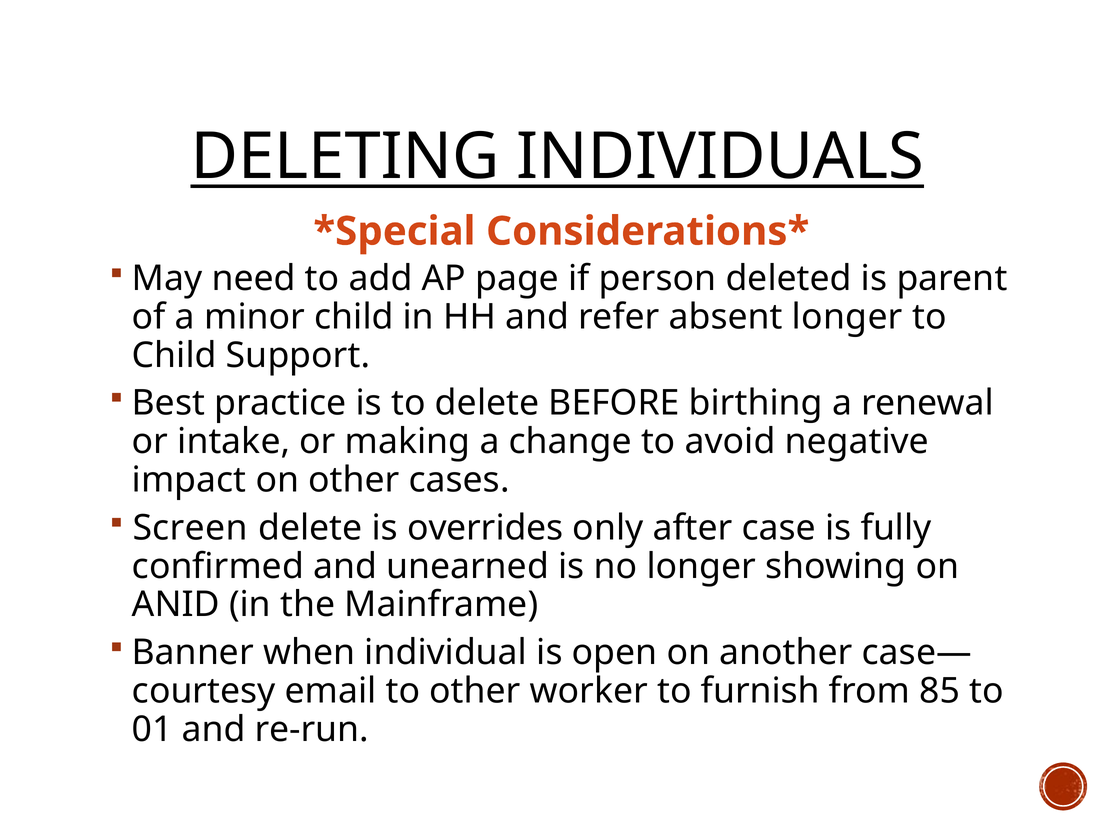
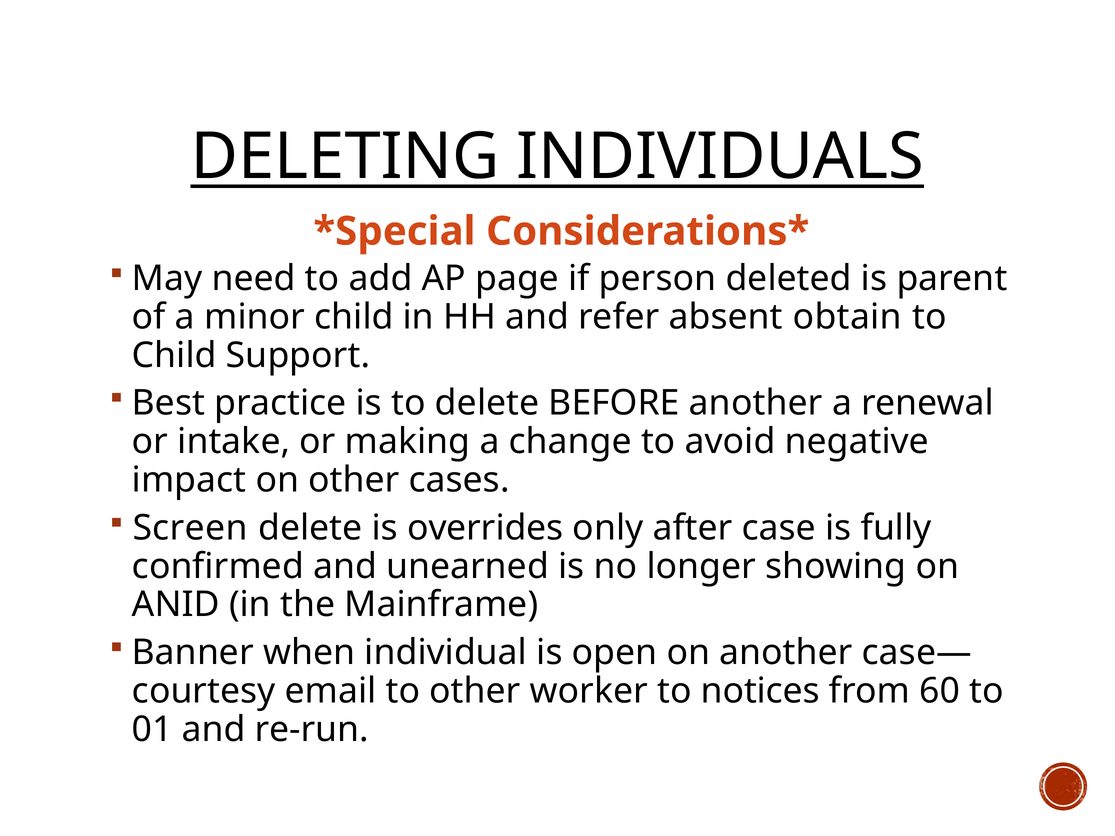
absent longer: longer -> obtain
BEFORE birthing: birthing -> another
furnish: furnish -> notices
85: 85 -> 60
